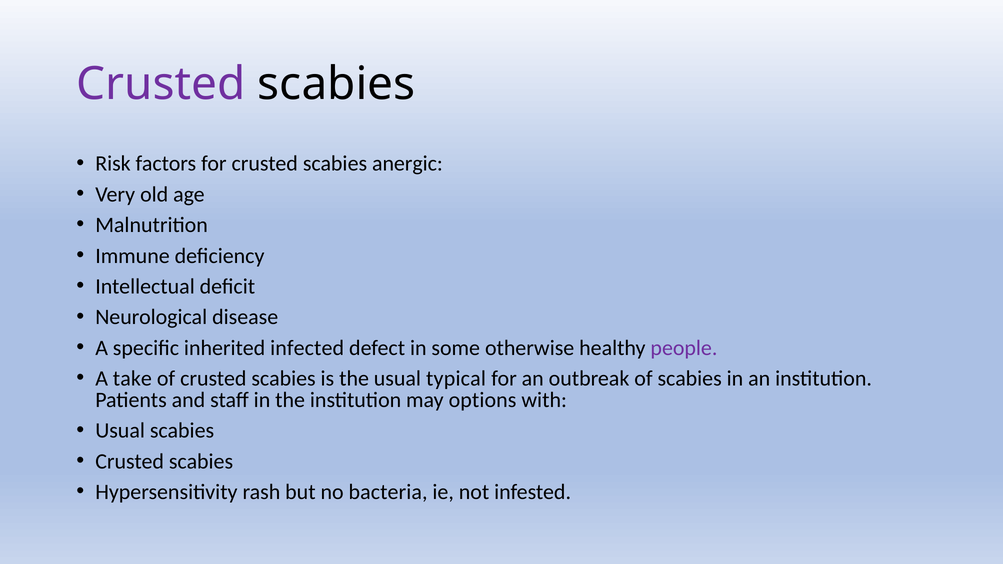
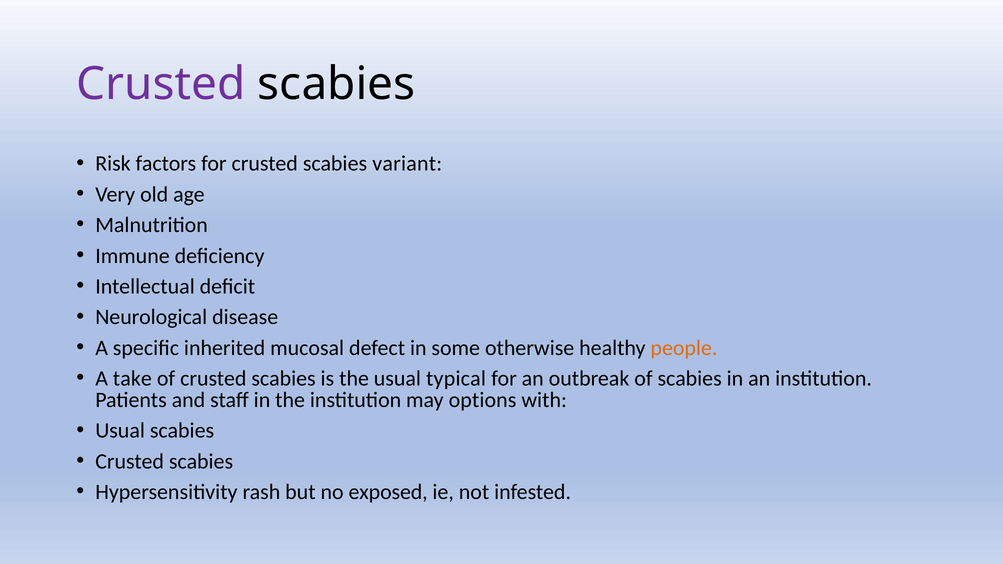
anergic: anergic -> variant
infected: infected -> mucosal
people colour: purple -> orange
bacteria: bacteria -> exposed
